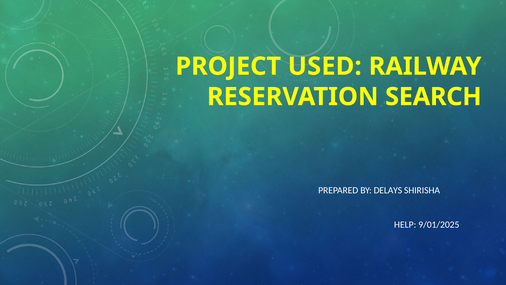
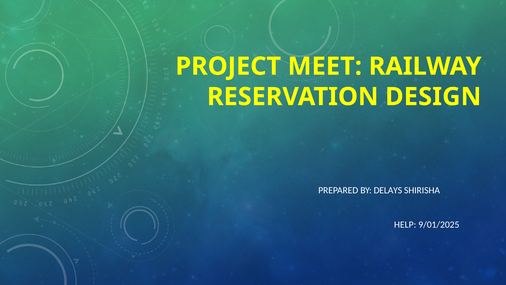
USED: USED -> MEET
SEARCH: SEARCH -> DESIGN
